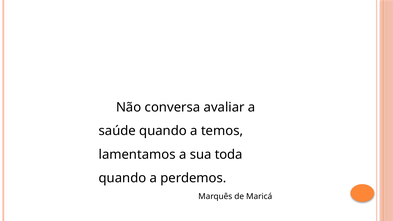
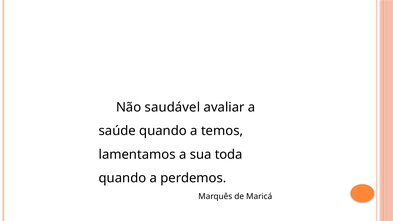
conversa: conversa -> saudável
